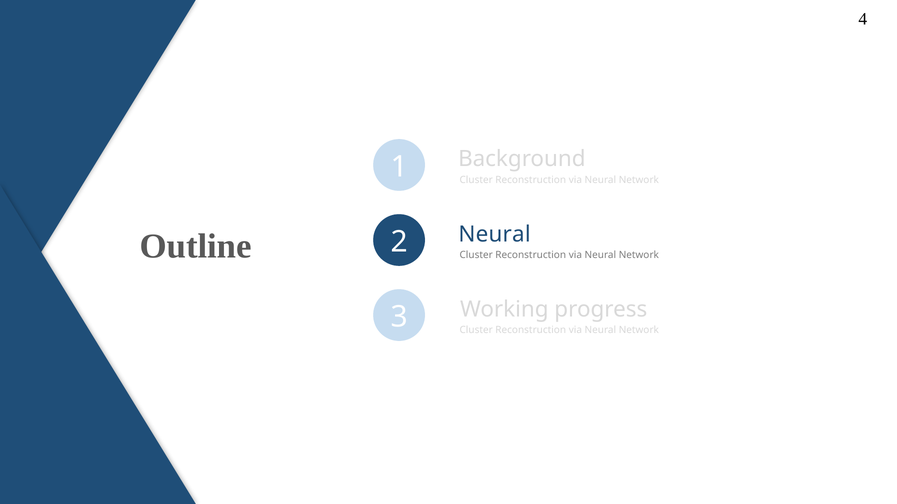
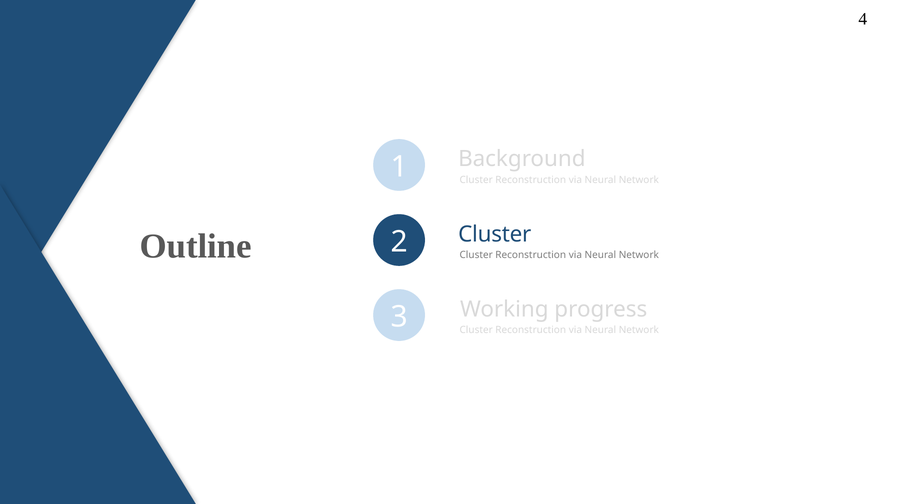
2 Neural: Neural -> Cluster
